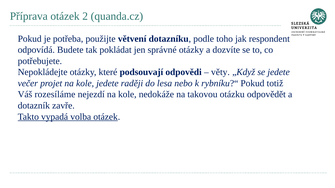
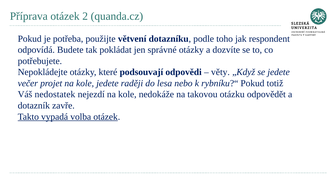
rozesíláme: rozesíláme -> nedostatek
